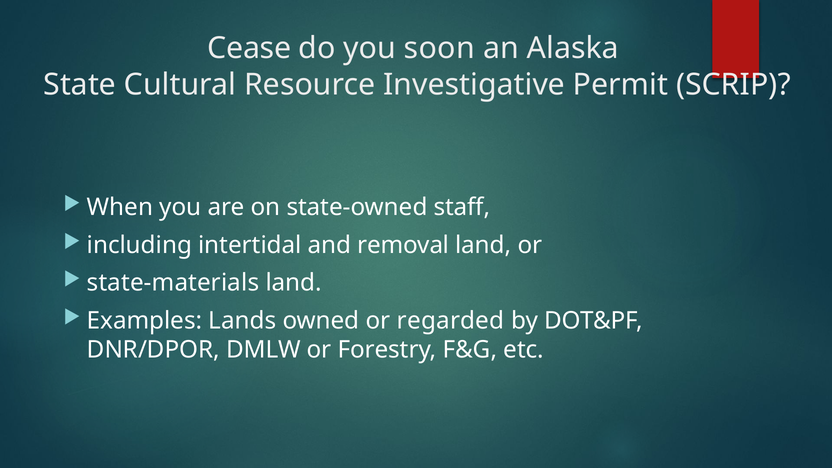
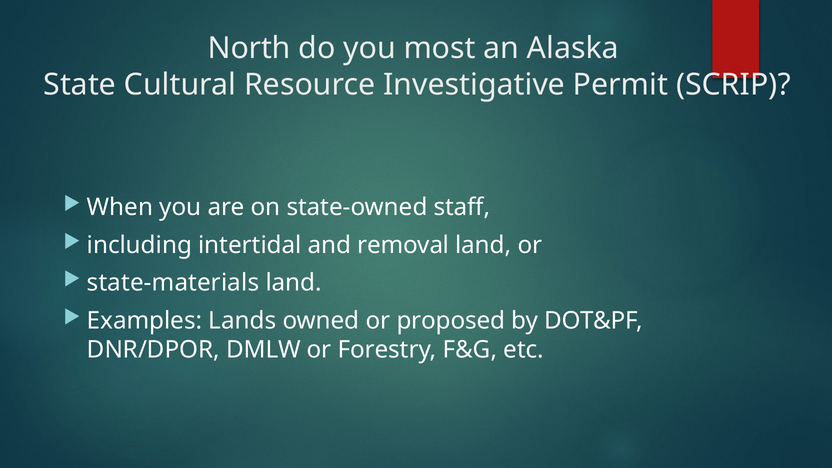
Cease: Cease -> North
soon: soon -> most
regarded: regarded -> proposed
